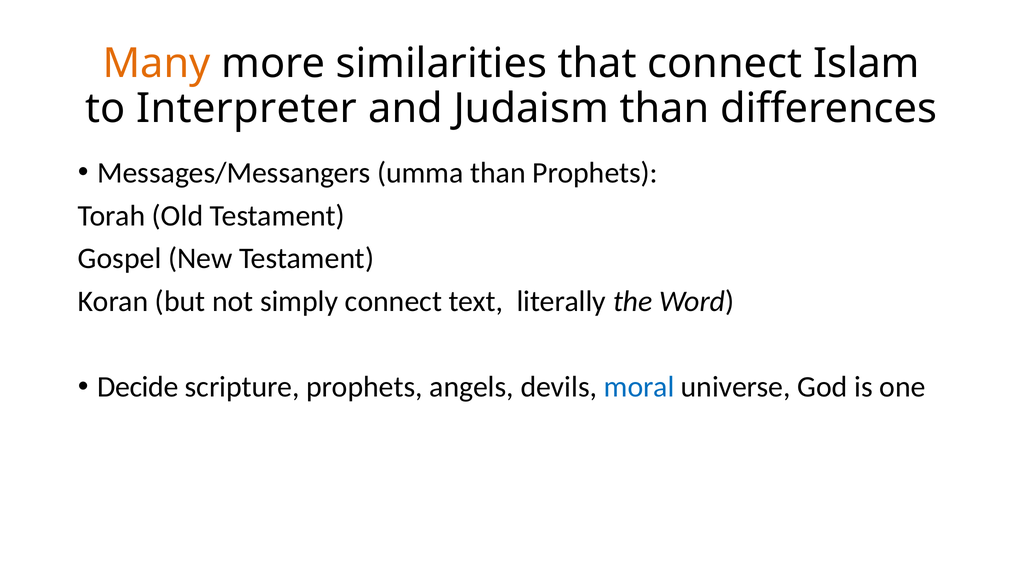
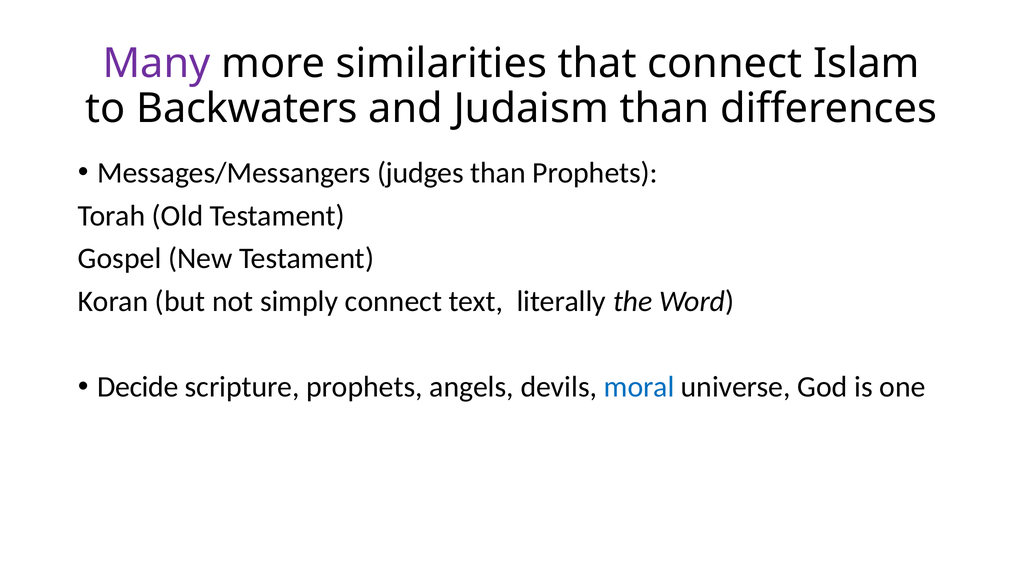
Many colour: orange -> purple
Interpreter: Interpreter -> Backwaters
umma: umma -> judges
